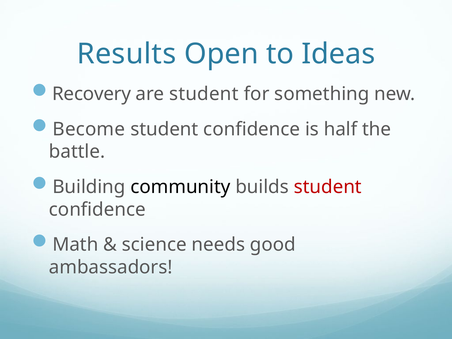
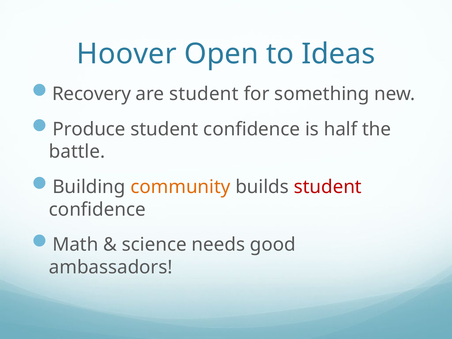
Results: Results -> Hoover
Become: Become -> Produce
community colour: black -> orange
